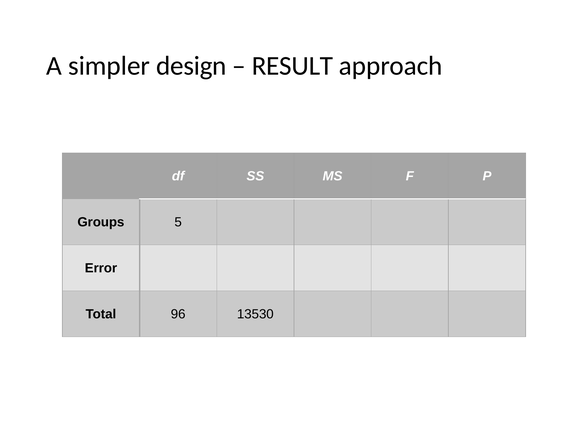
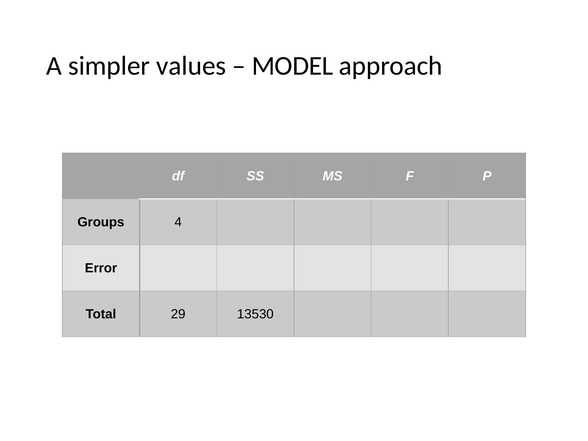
design: design -> values
RESULT: RESULT -> MODEL
5: 5 -> 4
96: 96 -> 29
